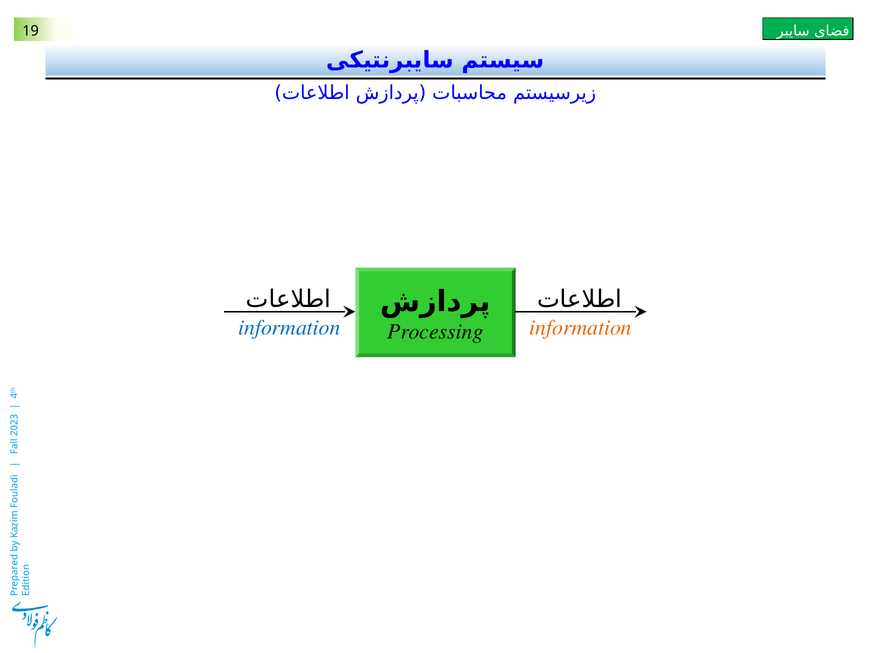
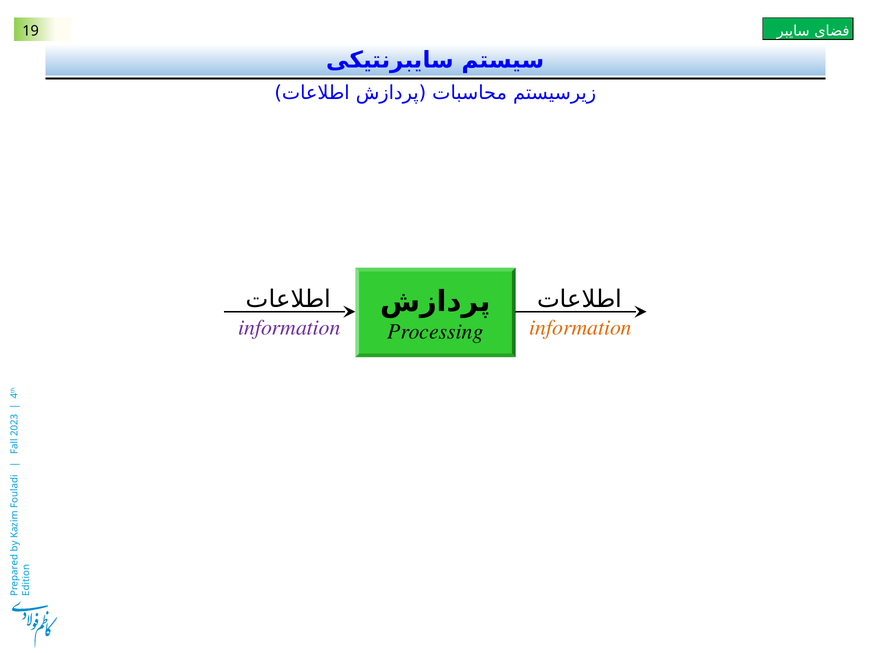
information at (289, 328) colour: blue -> purple
